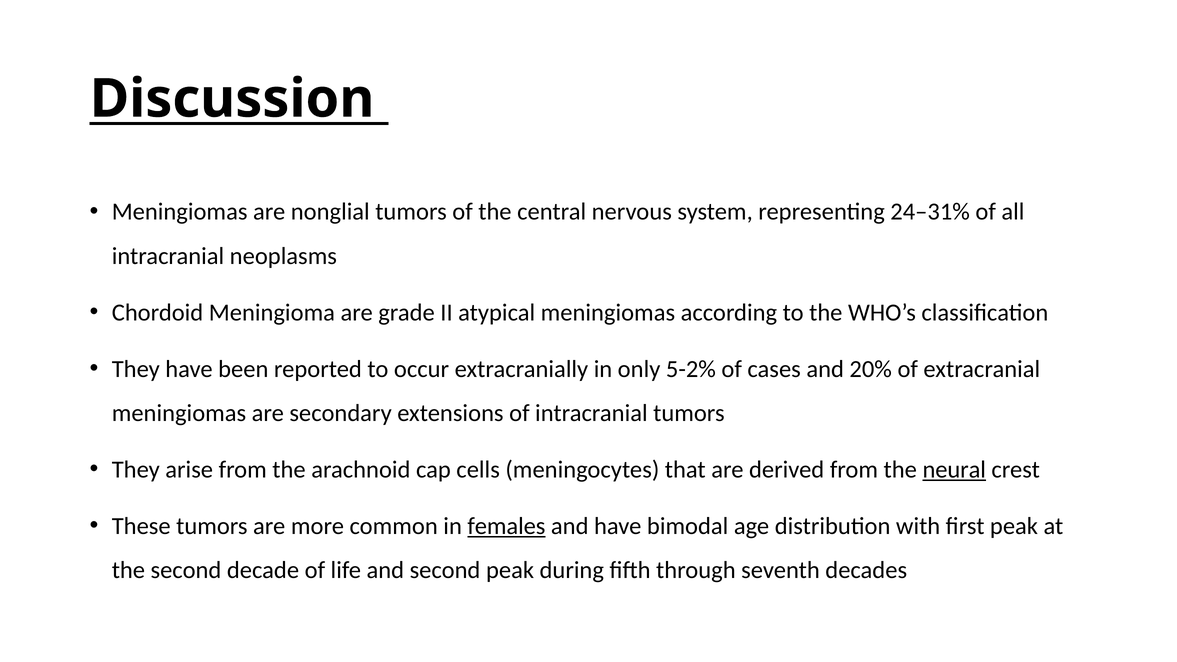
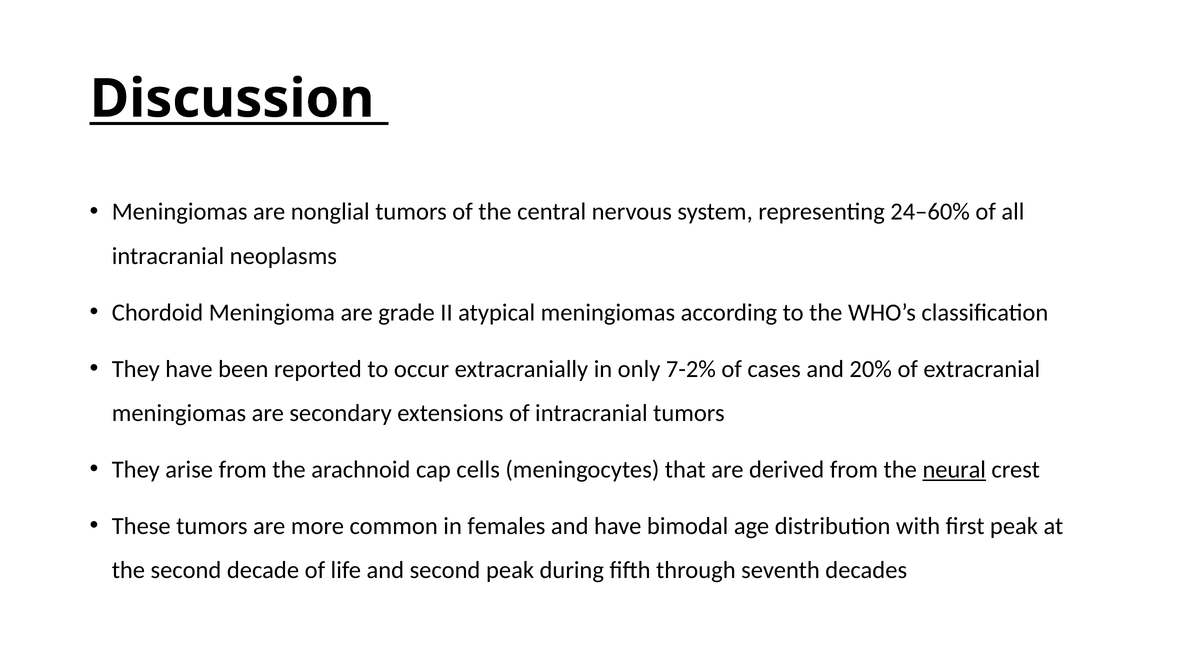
24–31%: 24–31% -> 24–60%
5-2%: 5-2% -> 7-2%
females underline: present -> none
